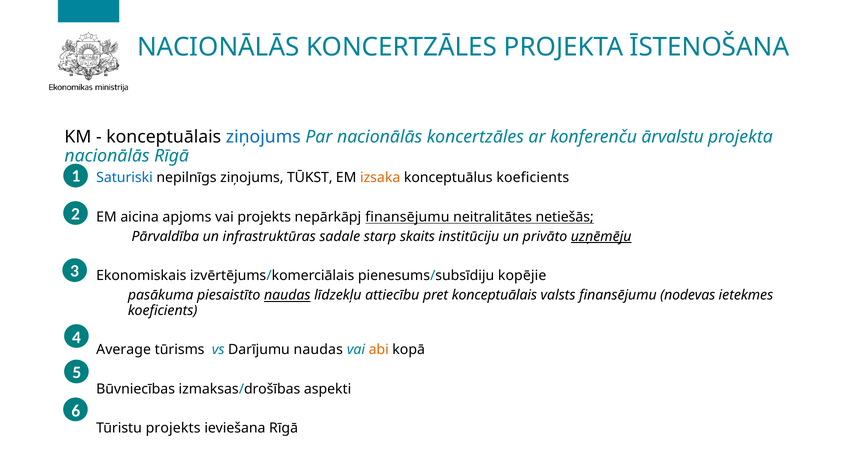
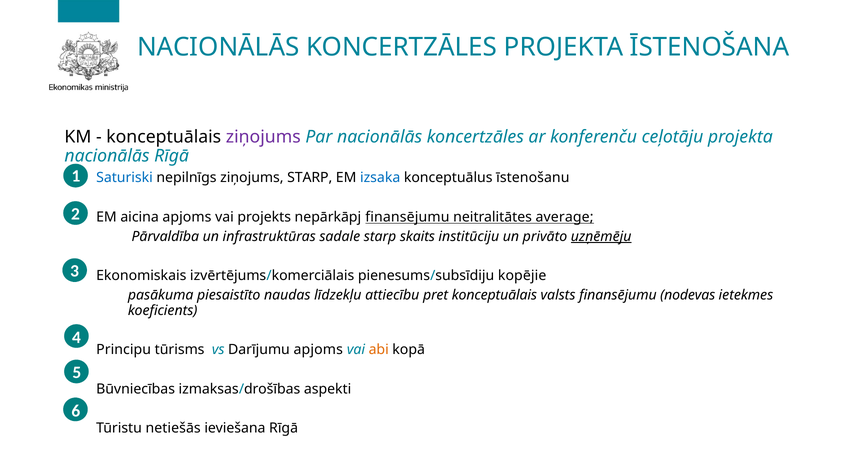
ziņojums at (263, 137) colour: blue -> purple
ārvalstu: ārvalstu -> ceļotāju
ziņojums TŪKST: TŪKST -> STARP
izsaka colour: orange -> blue
konceptuālus koeficients: koeficients -> īstenošanu
netiešās: netiešās -> average
naudas at (287, 295) underline: present -> none
Average: Average -> Principu
Darījumu naudas: naudas -> apjoms
Tūristu projekts: projekts -> netiešās
